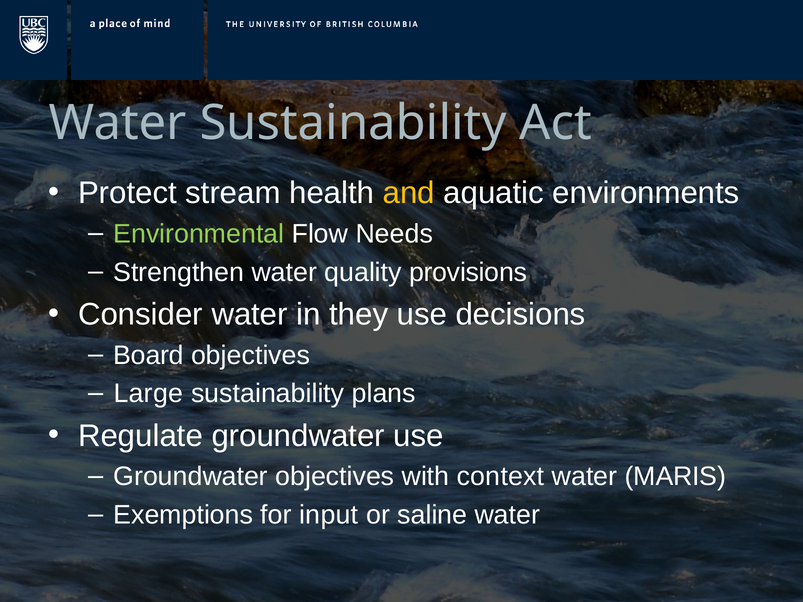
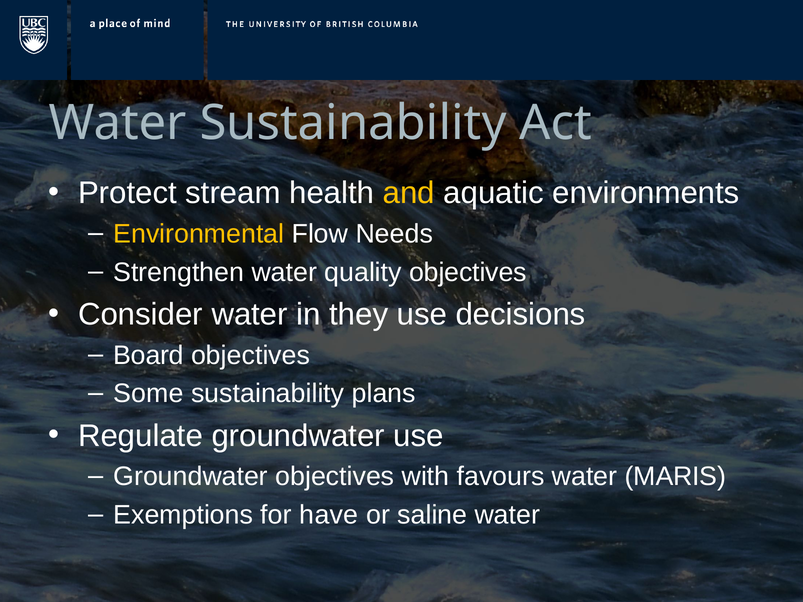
Environmental colour: light green -> yellow
quality provisions: provisions -> objectives
Large: Large -> Some
context: context -> favours
input: input -> have
